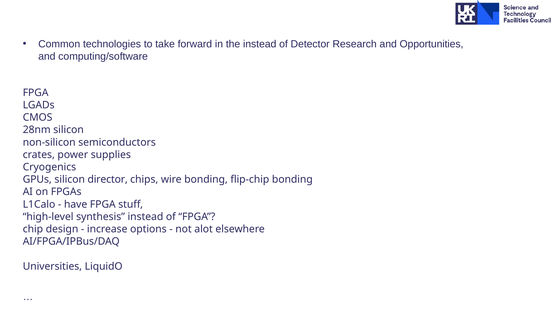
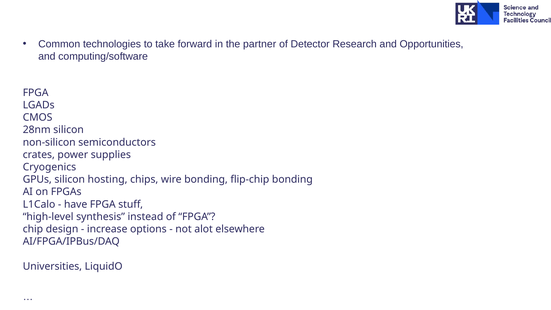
the instead: instead -> partner
director: director -> hosting
